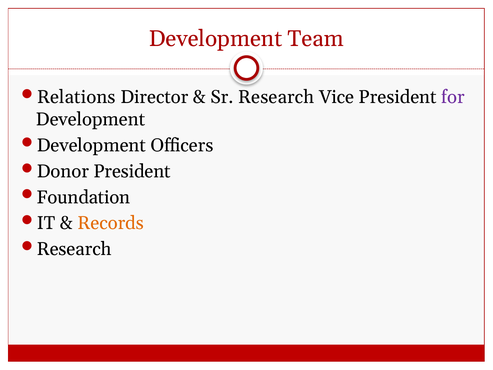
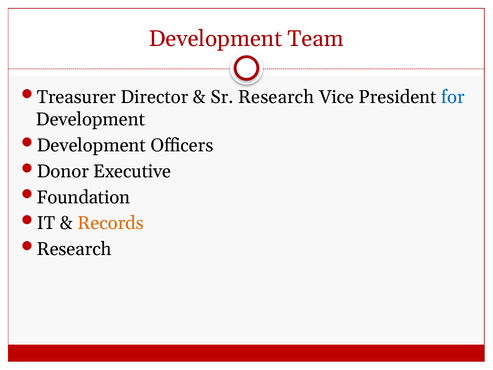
Relations: Relations -> Treasurer
for colour: purple -> blue
Donor President: President -> Executive
